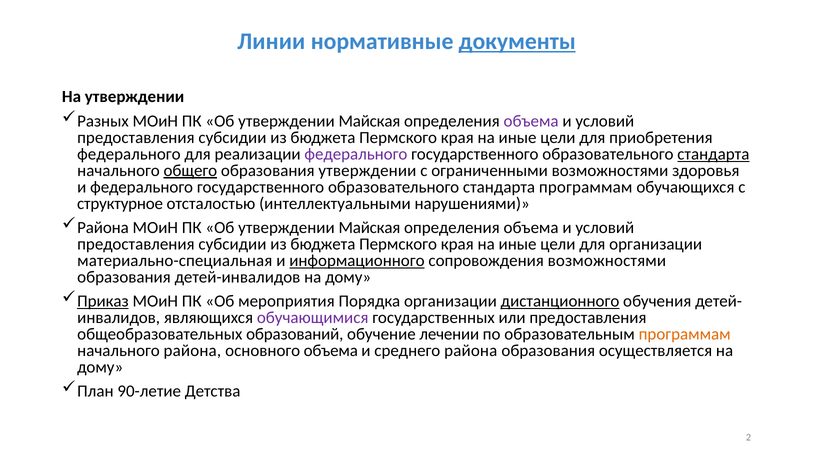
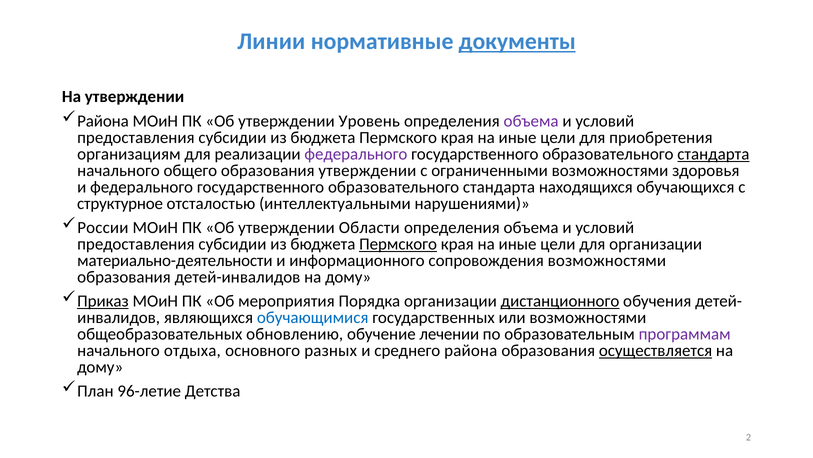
Разных at (103, 121): Разных -> Района
Майская at (369, 121): Майская -> Уровень
федерального at (129, 154): федерального -> организациям
общего underline: present -> none
стандарта программам: программам -> находящихся
Района at (103, 227): Района -> России
Майская at (369, 227): Майская -> Области
Пермского at (398, 244) underline: none -> present
материально-специальная: материально-специальная -> материально-деятельности
информационного underline: present -> none
обучающимися colour: purple -> blue
или предоставления: предоставления -> возможностями
образований: образований -> обновлению
программам at (685, 334) colour: orange -> purple
начального района: района -> отдыха
основного объема: объема -> разных
осуществляется underline: none -> present
90-летие: 90-летие -> 96-летие
